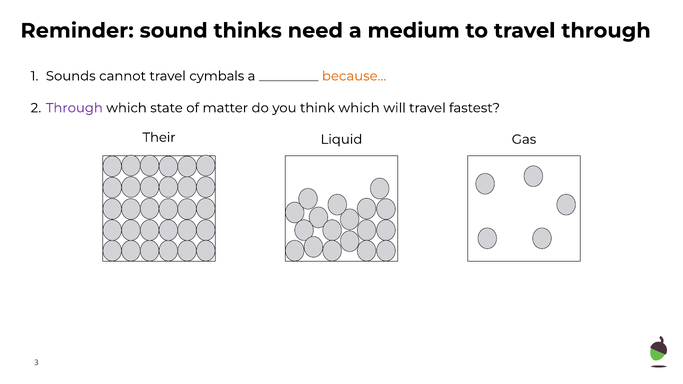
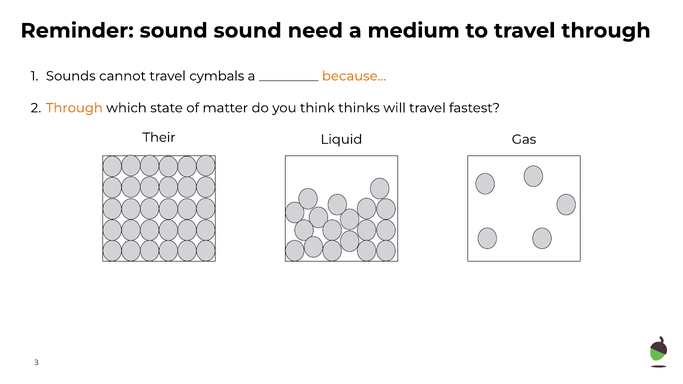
sound thinks: thinks -> sound
Through at (74, 108) colour: purple -> orange
think which: which -> thinks
